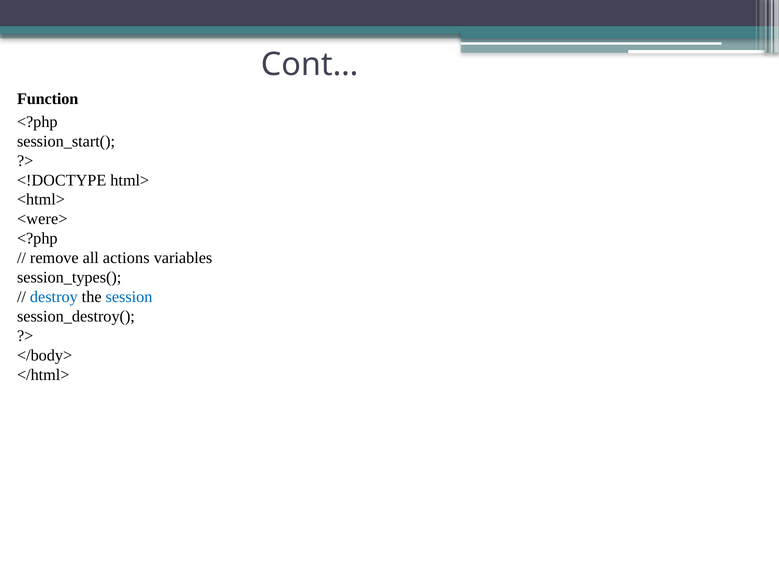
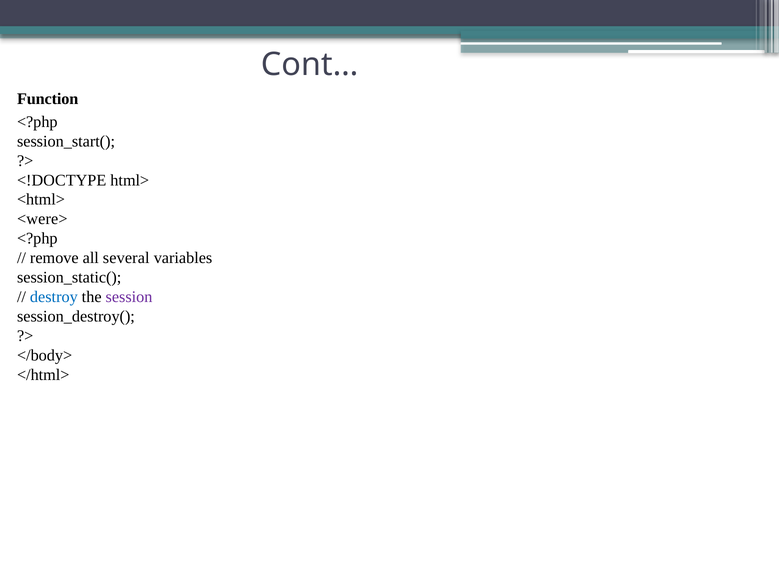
actions: actions -> several
session_types(: session_types( -> session_static(
session colour: blue -> purple
